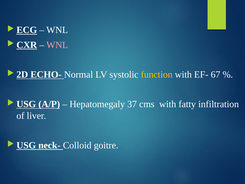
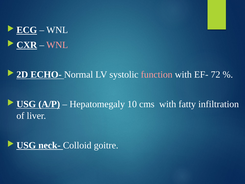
function colour: yellow -> pink
67: 67 -> 72
37: 37 -> 10
